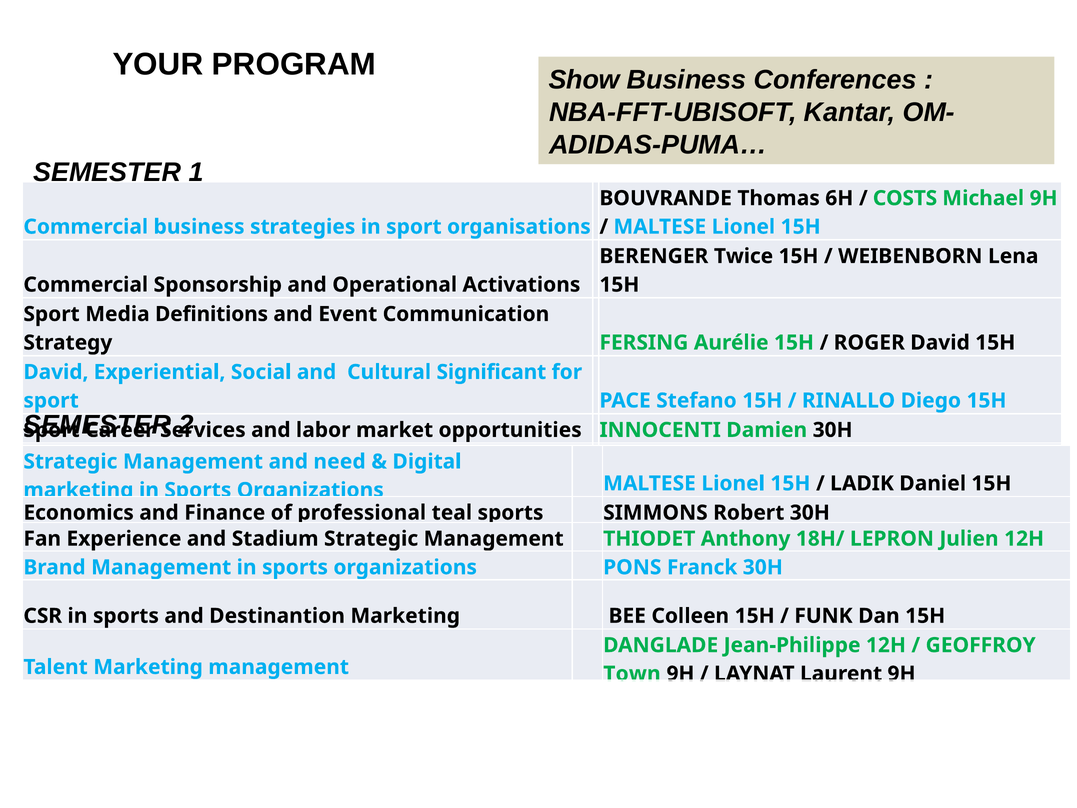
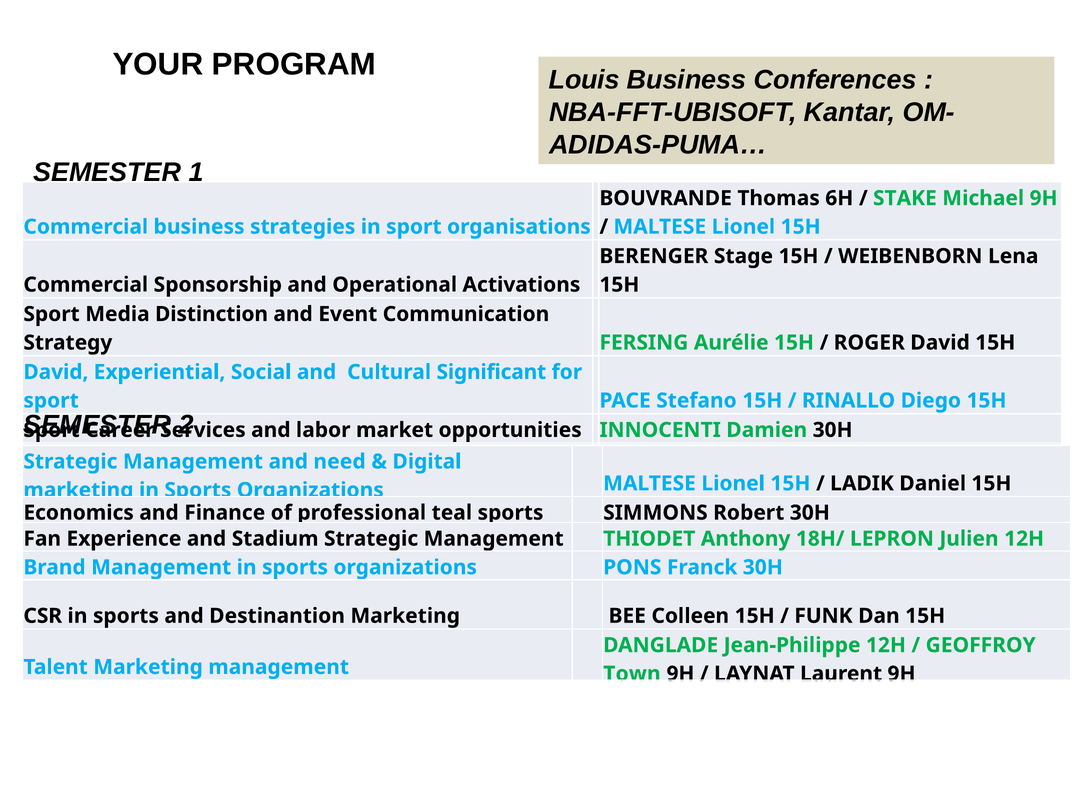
Show: Show -> Louis
COSTS: COSTS -> STAKE
Twice: Twice -> Stage
Definitions: Definitions -> Distinction
